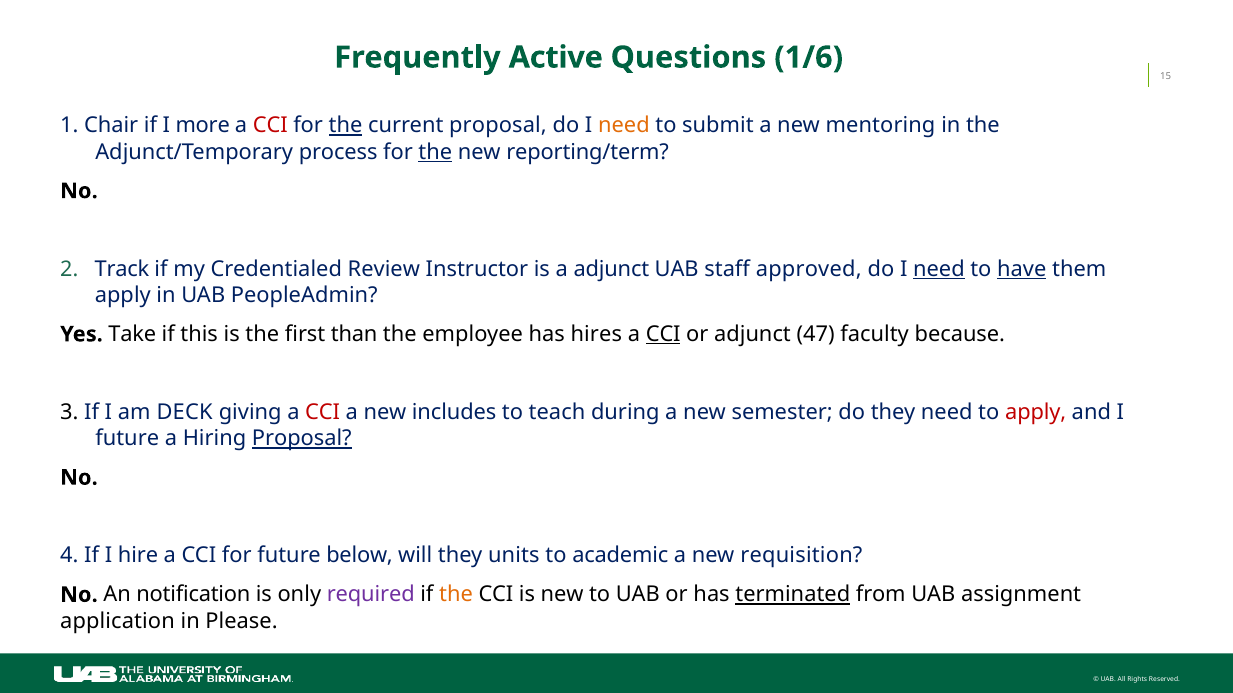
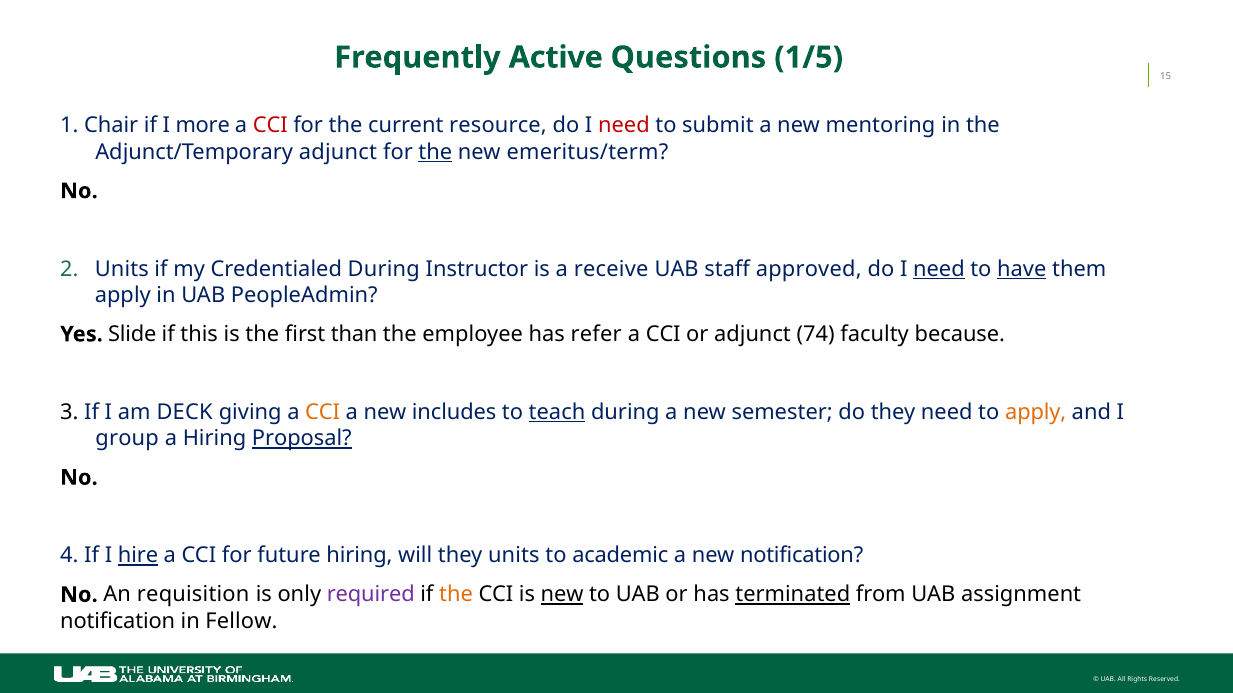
1/6: 1/6 -> 1/5
the at (346, 126) underline: present -> none
current proposal: proposal -> resource
need at (624, 126) colour: orange -> red
Adjunct/Temporary process: process -> adjunct
reporting/term: reporting/term -> emeritus/term
Track at (122, 269): Track -> Units
Credentialed Review: Review -> During
a adjunct: adjunct -> receive
Take: Take -> Slide
hires: hires -> refer
CCI at (663, 335) underline: present -> none
47: 47 -> 74
CCI at (323, 413) colour: red -> orange
teach underline: none -> present
apply at (1036, 413) colour: red -> orange
future at (127, 439): future -> group
hire underline: none -> present
future below: below -> hiring
new requisition: requisition -> notification
notification: notification -> requisition
new at (562, 595) underline: none -> present
application at (118, 621): application -> notification
Please: Please -> Fellow
